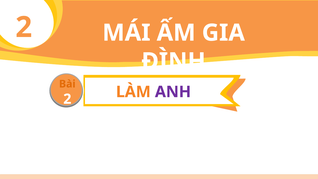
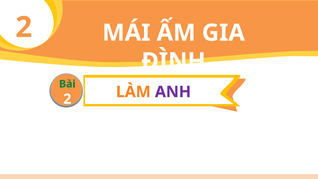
Bài colour: orange -> green
